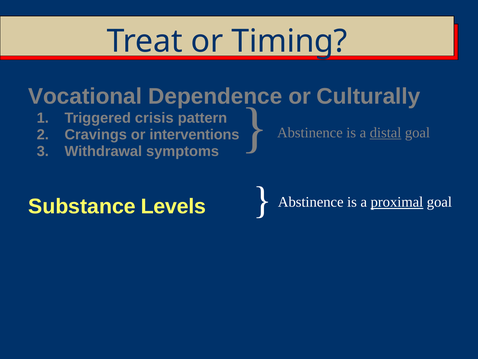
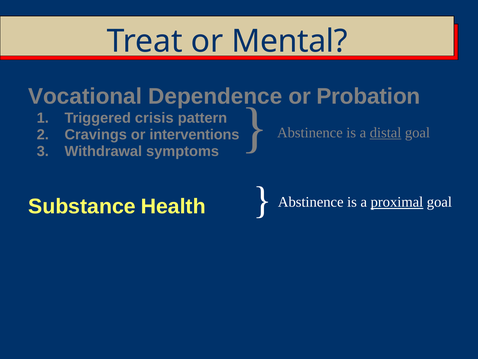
Timing: Timing -> Mental
Culturally: Culturally -> Probation
Levels: Levels -> Health
